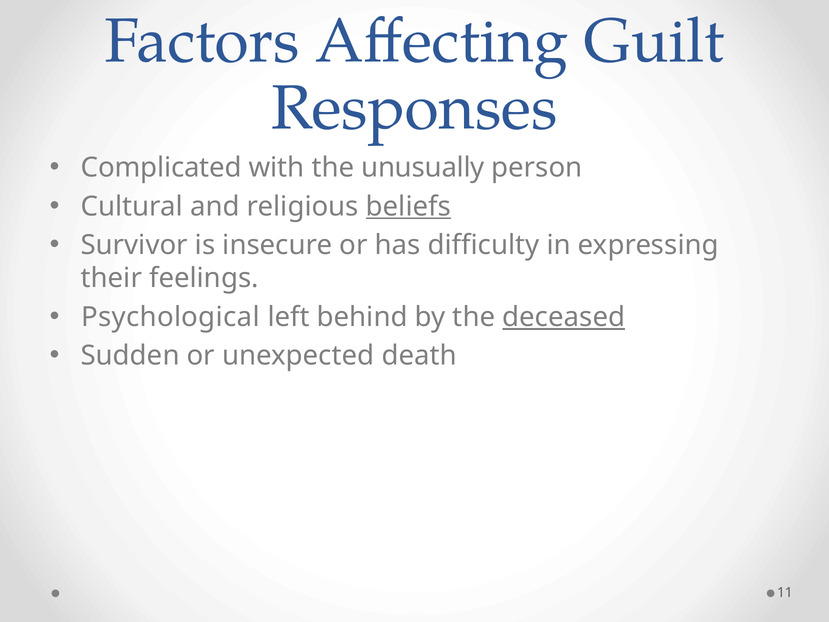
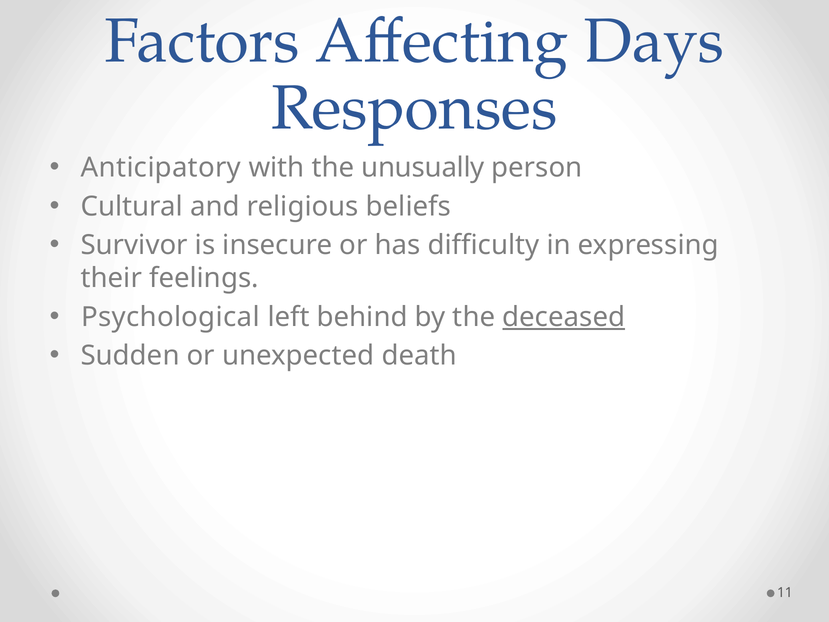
Guilt: Guilt -> Days
Complicated: Complicated -> Anticipatory
beliefs underline: present -> none
